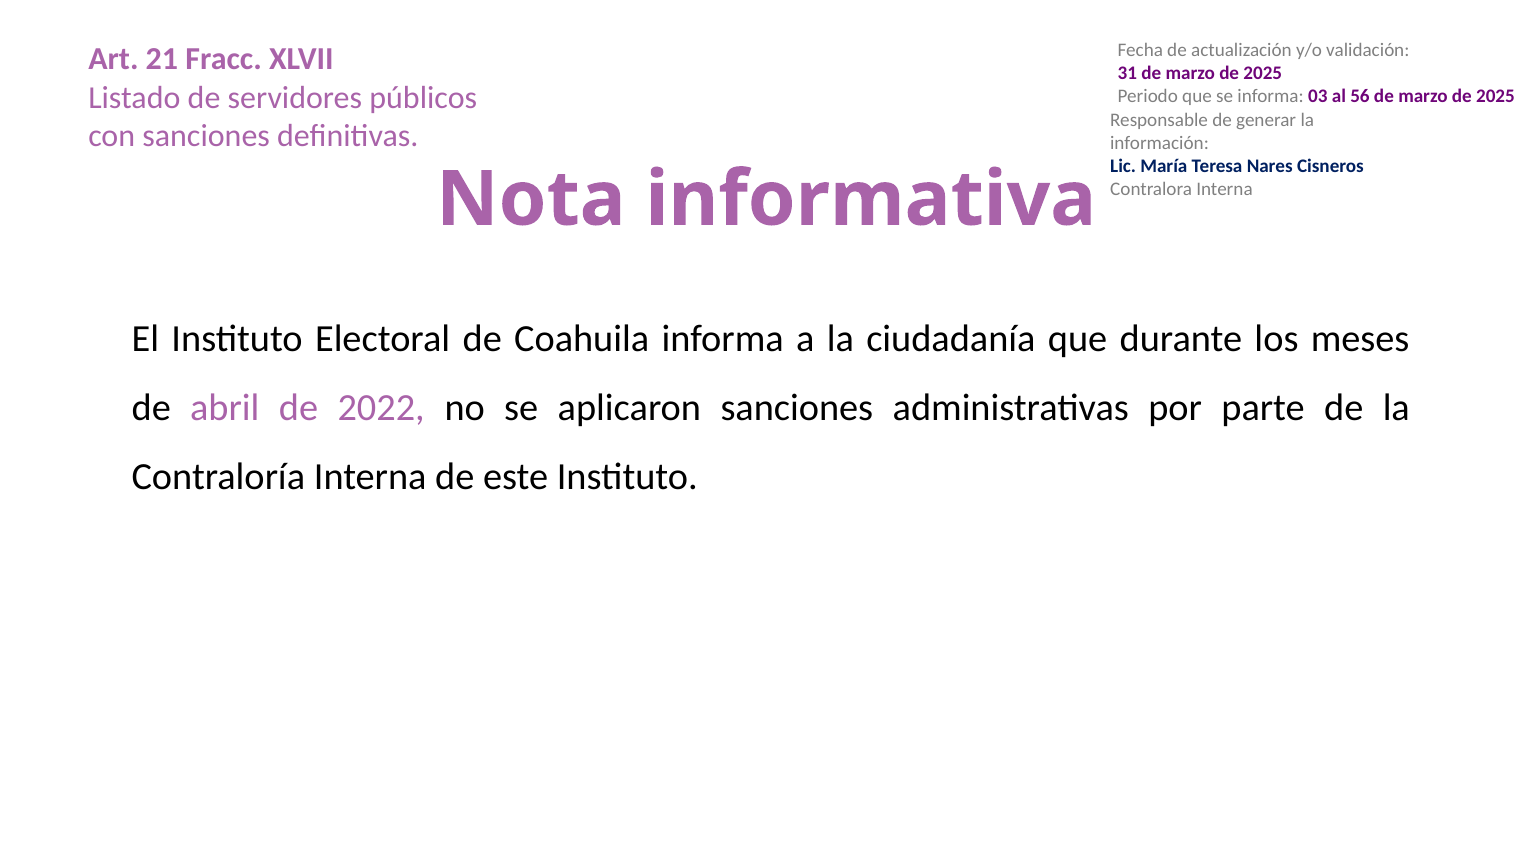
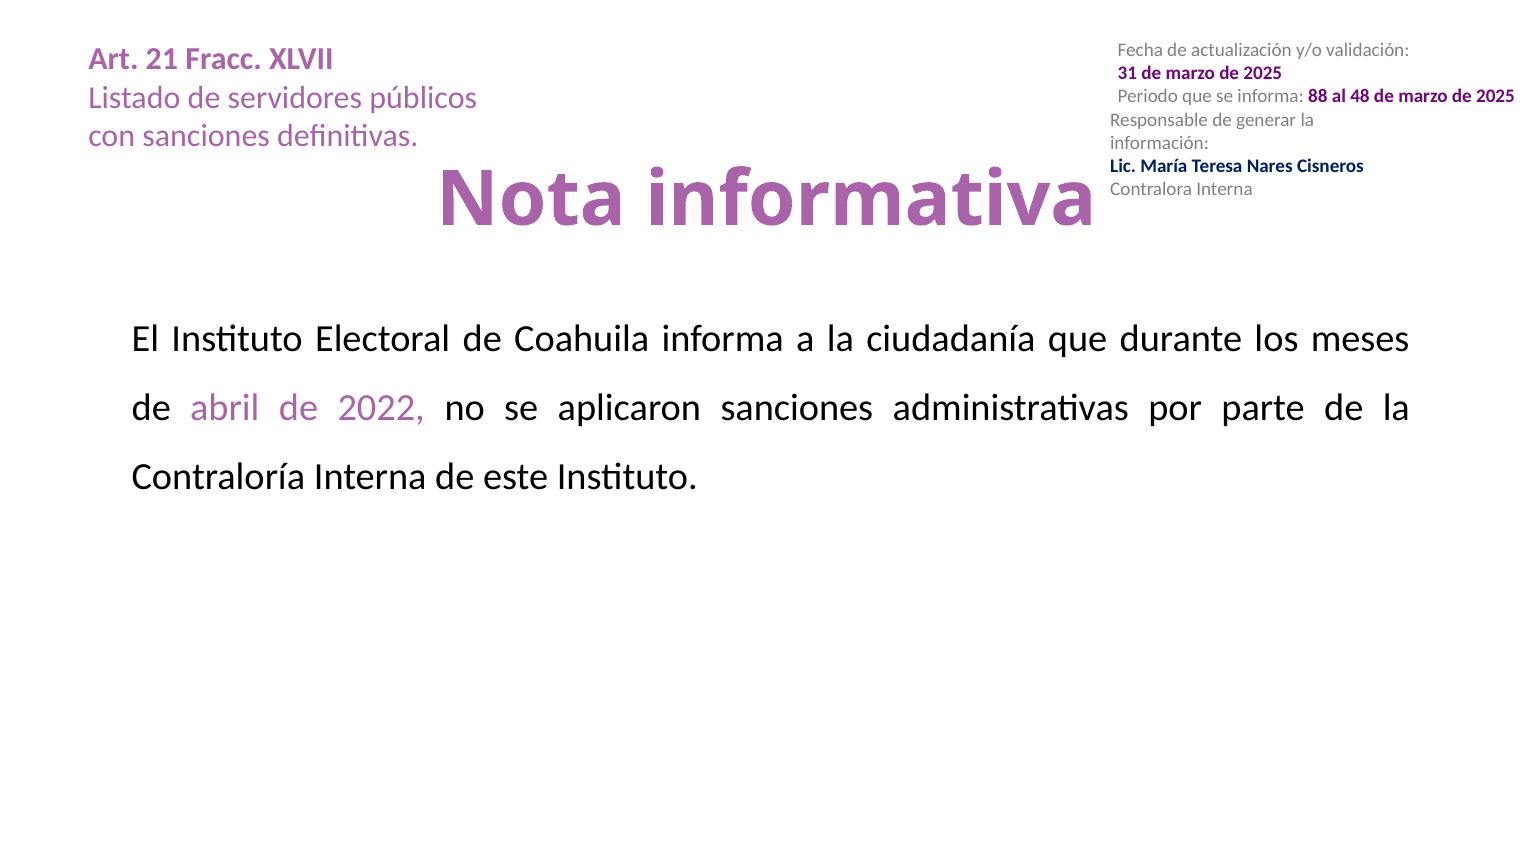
03: 03 -> 88
56: 56 -> 48
